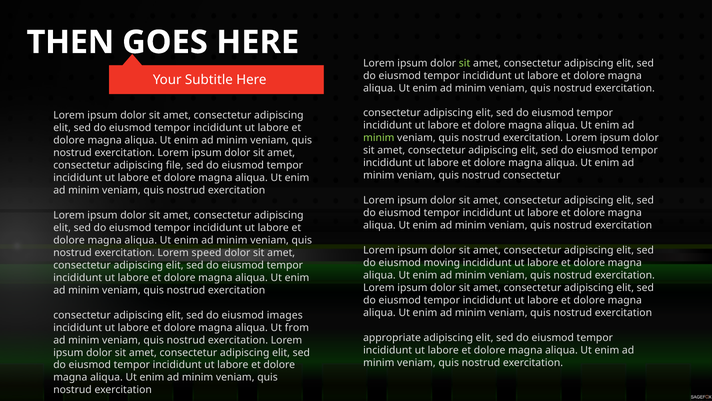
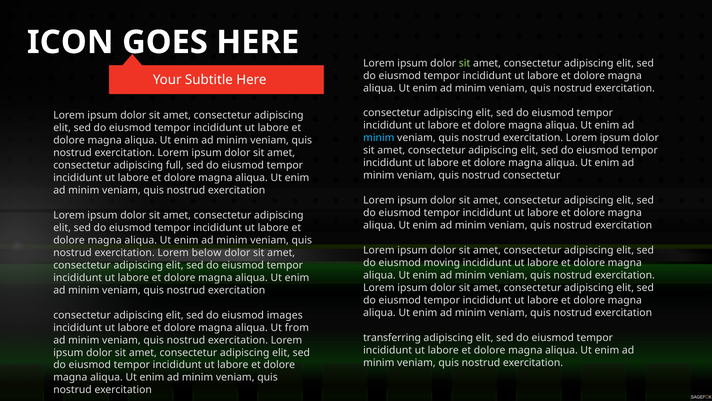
THEN: THEN -> ICON
minim at (379, 138) colour: light green -> light blue
file: file -> full
speed: speed -> below
appropriate: appropriate -> transferring
